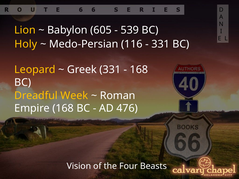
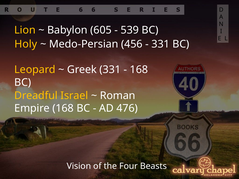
116: 116 -> 456
Week: Week -> Israel
